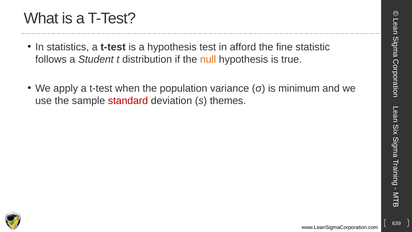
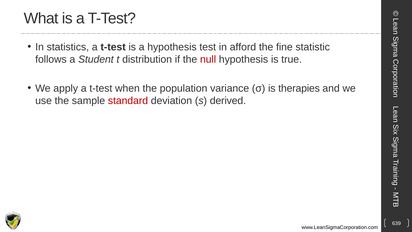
null colour: orange -> red
minimum: minimum -> therapies
themes: themes -> derived
